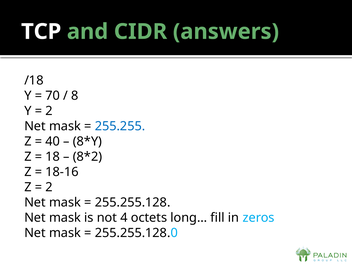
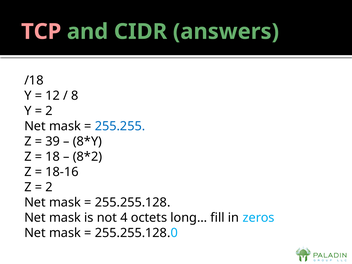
TCP colour: white -> pink
70: 70 -> 12
40: 40 -> 39
